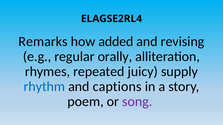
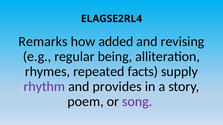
orally: orally -> being
juicy: juicy -> facts
rhythm colour: blue -> purple
captions: captions -> provides
